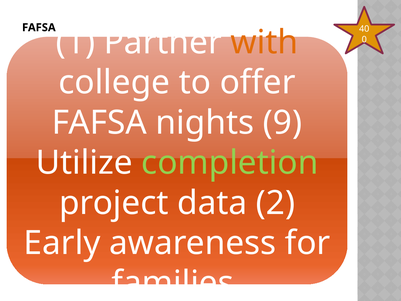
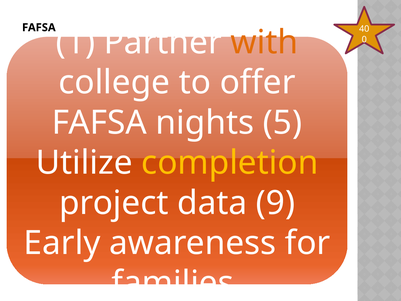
9: 9 -> 5
completion at (230, 163) colour: light green -> yellow
2: 2 -> 9
